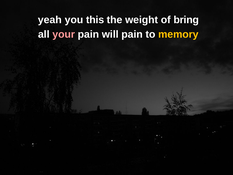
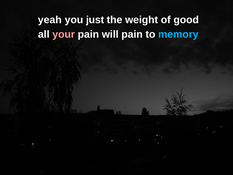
this: this -> just
bring: bring -> good
memory colour: yellow -> light blue
